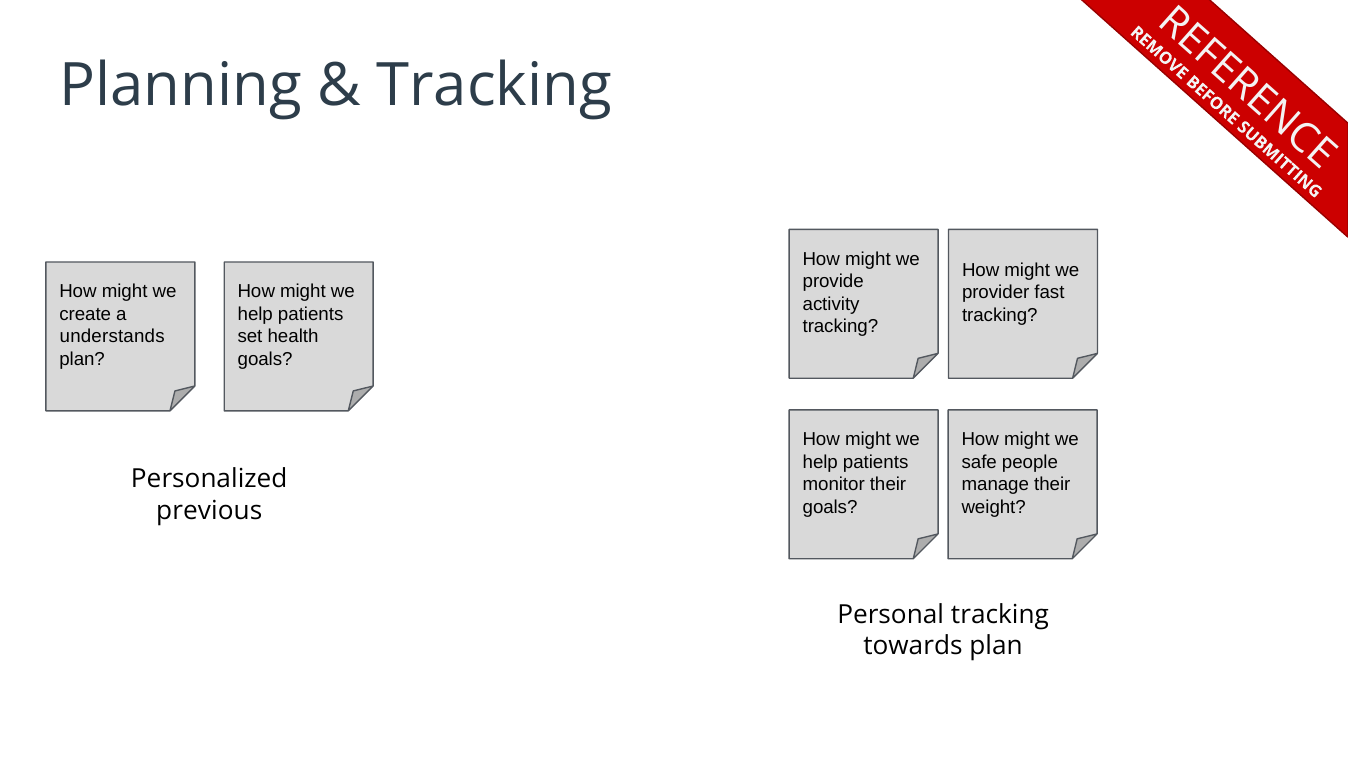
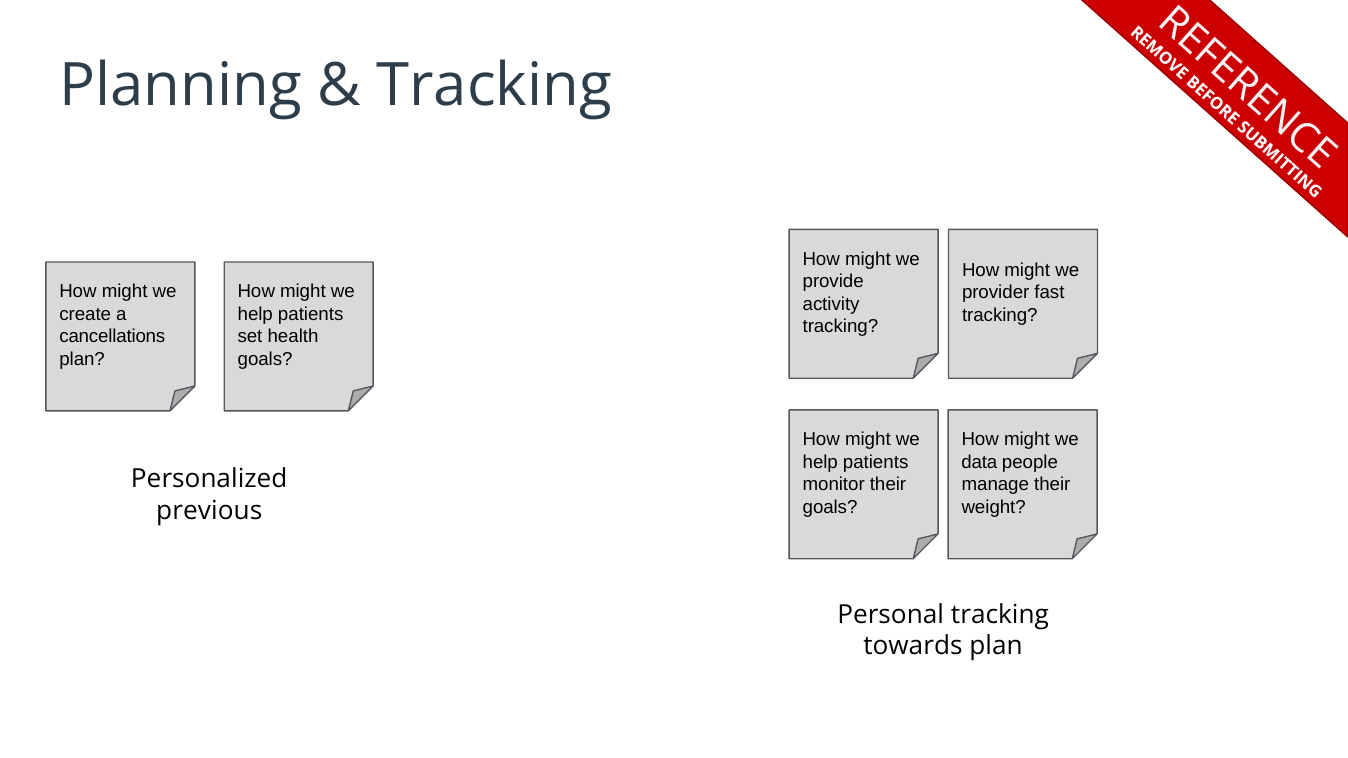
understands: understands -> cancellations
safe: safe -> data
